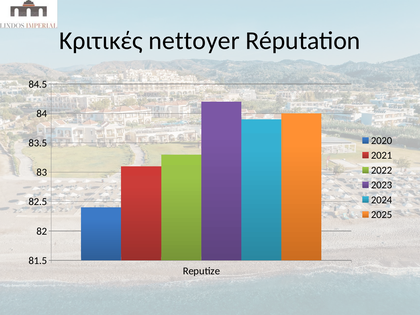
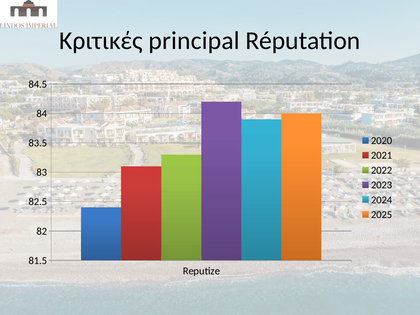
nettoyer: nettoyer -> principal
